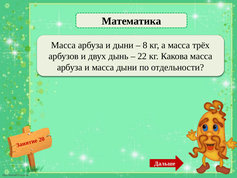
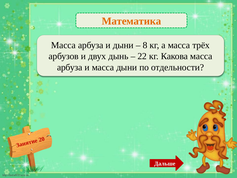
Математика colour: black -> orange
